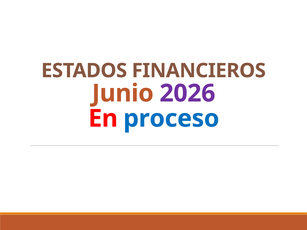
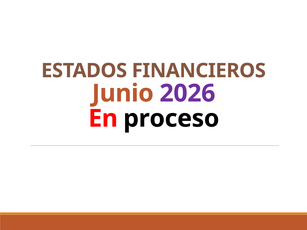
proceso colour: blue -> black
